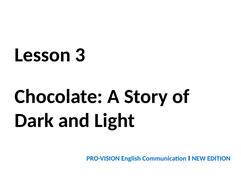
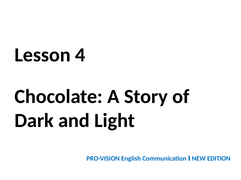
3: 3 -> 4
